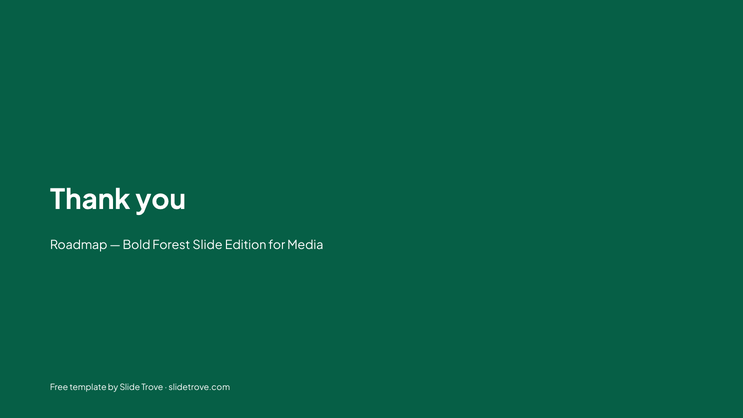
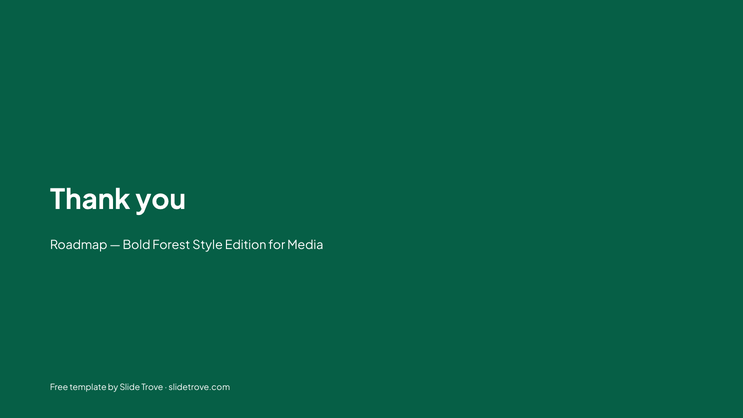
Forest Slide: Slide -> Style
